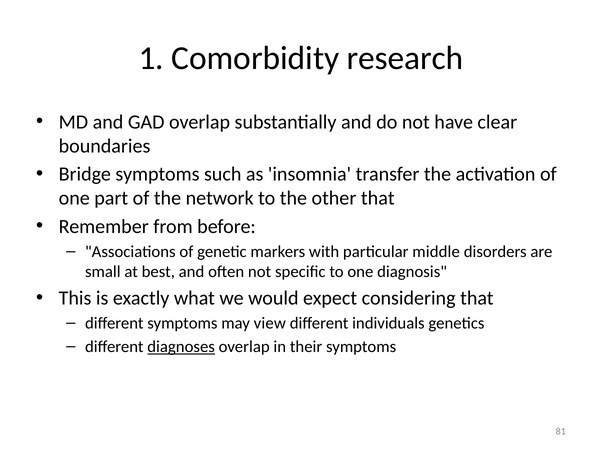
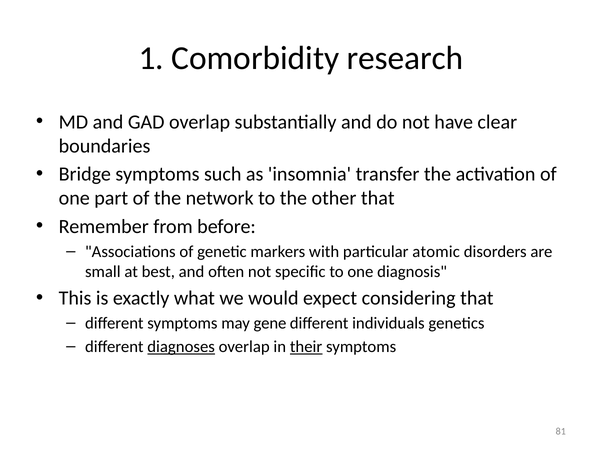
middle: middle -> atomic
view: view -> gene
their underline: none -> present
